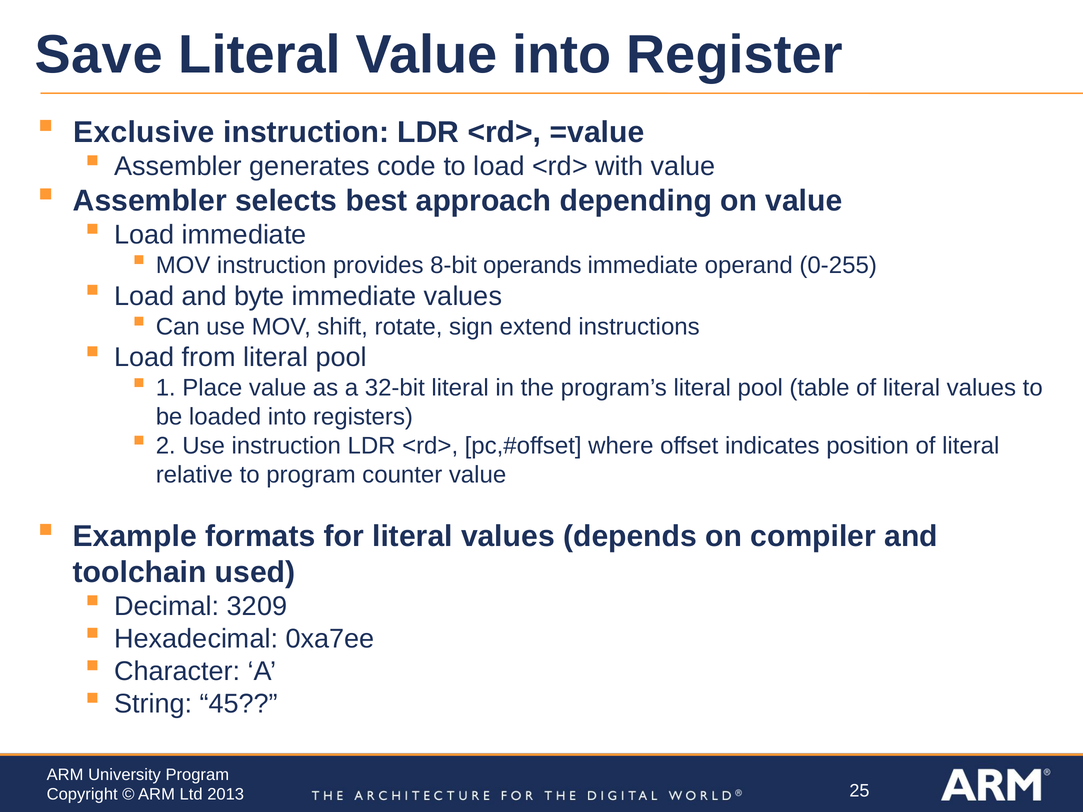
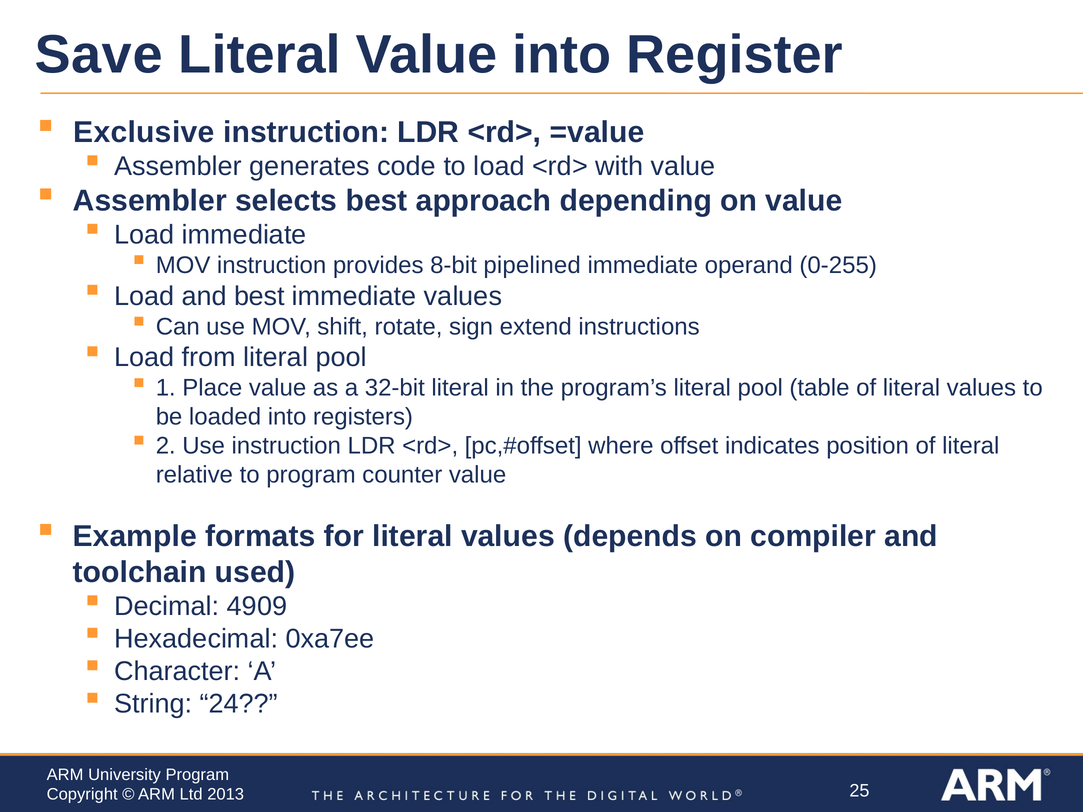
operands: operands -> pipelined
and byte: byte -> best
3209: 3209 -> 4909
45: 45 -> 24
